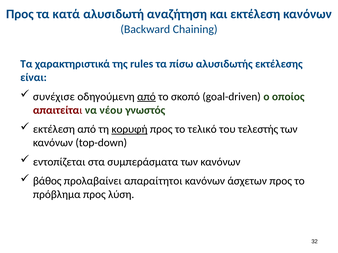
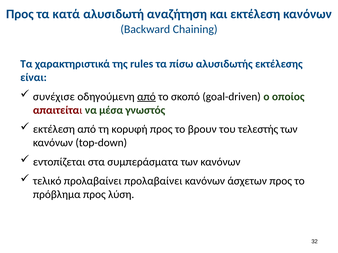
νέου: νέου -> μέσα
κορυφή underline: present -> none
τελικό: τελικό -> βρουν
βάθος: βάθος -> τελικό
προλαβαίνει απαραίτητοι: απαραίτητοι -> προλαβαίνει
